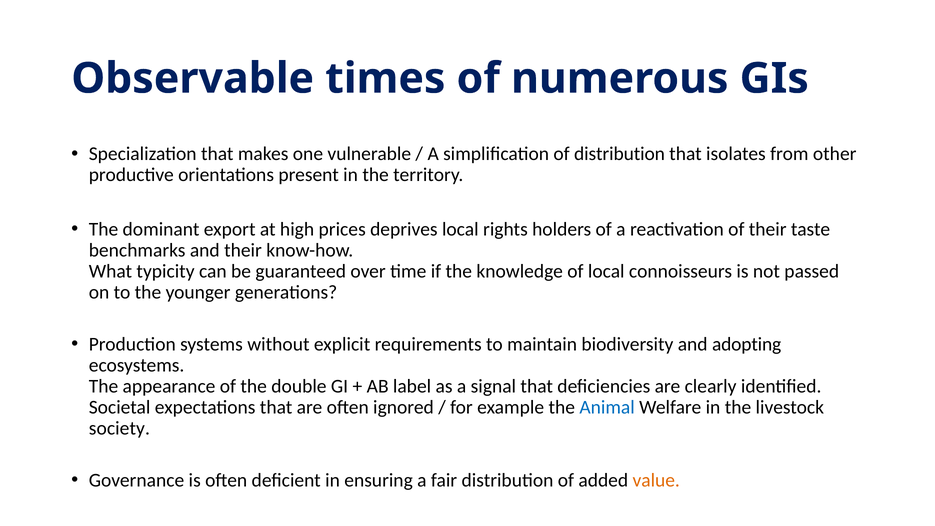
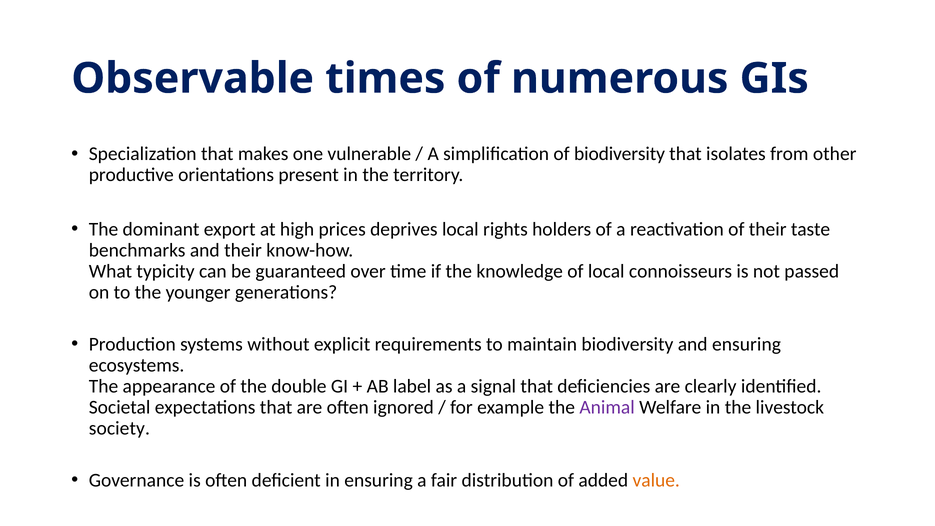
of distribution: distribution -> biodiversity
and adopting: adopting -> ensuring
Animal colour: blue -> purple
